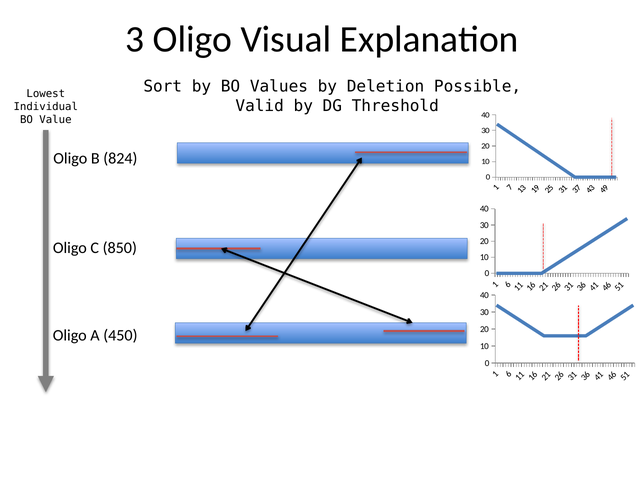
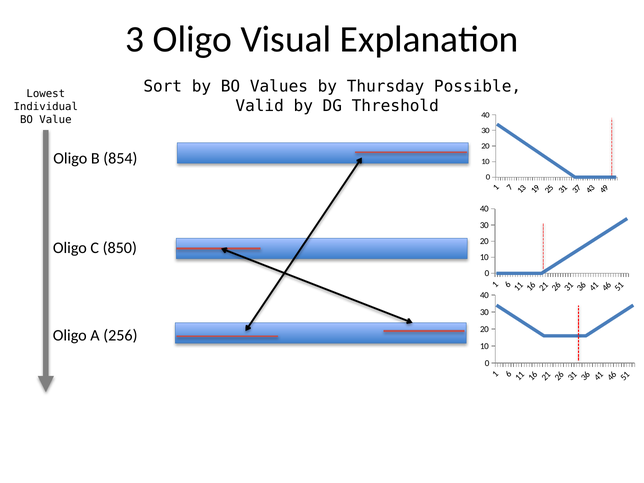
Deletion: Deletion -> Thursday
824: 824 -> 854
450: 450 -> 256
